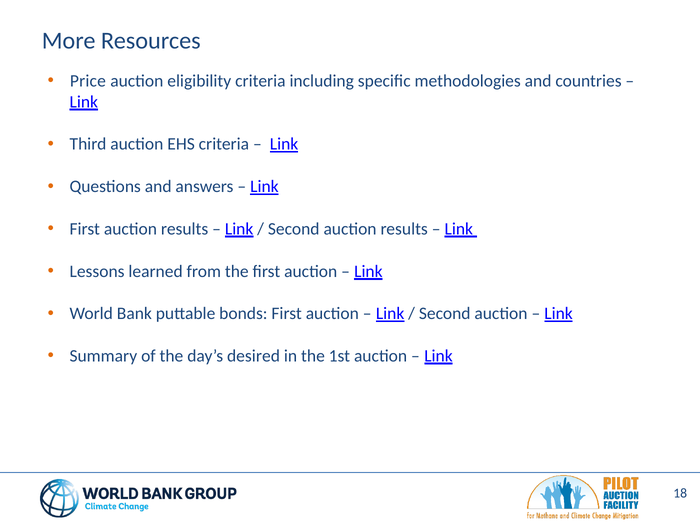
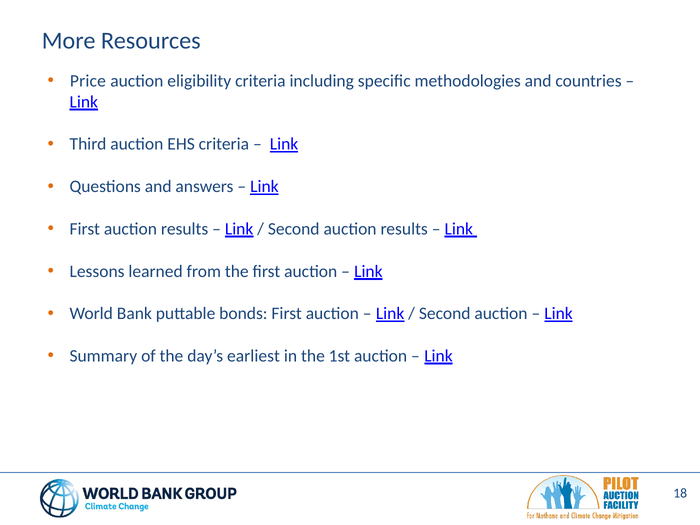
desired: desired -> earliest
